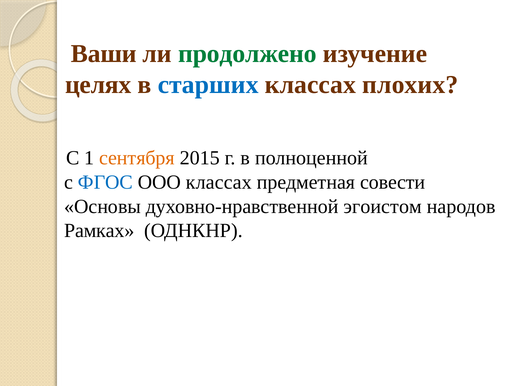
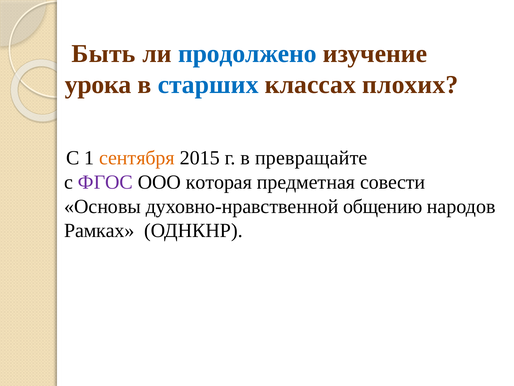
Ваши: Ваши -> Быть
продолжено colour: green -> blue
целях: целях -> урока
полноценной: полноценной -> превращайте
ФГОС colour: blue -> purple
ООО классах: классах -> которая
эгоистом: эгоистом -> общению
